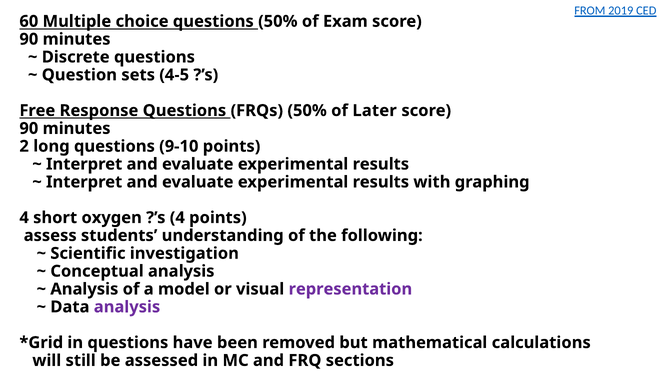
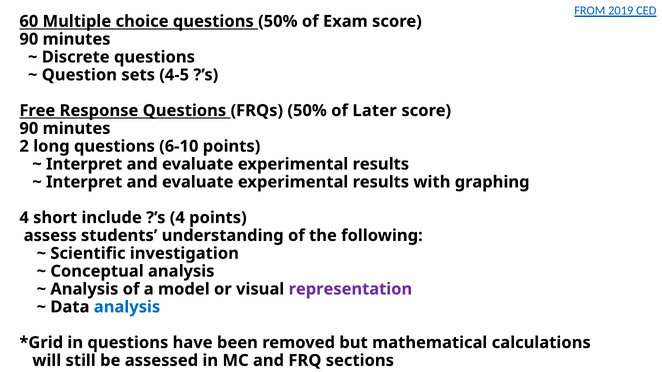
9-10: 9-10 -> 6-10
oxygen: oxygen -> include
analysis at (127, 307) colour: purple -> blue
